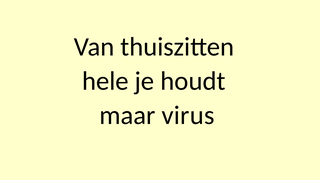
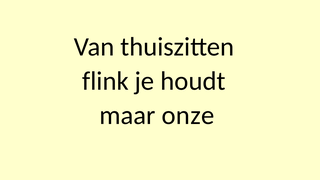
hele: hele -> flink
virus: virus -> onze
